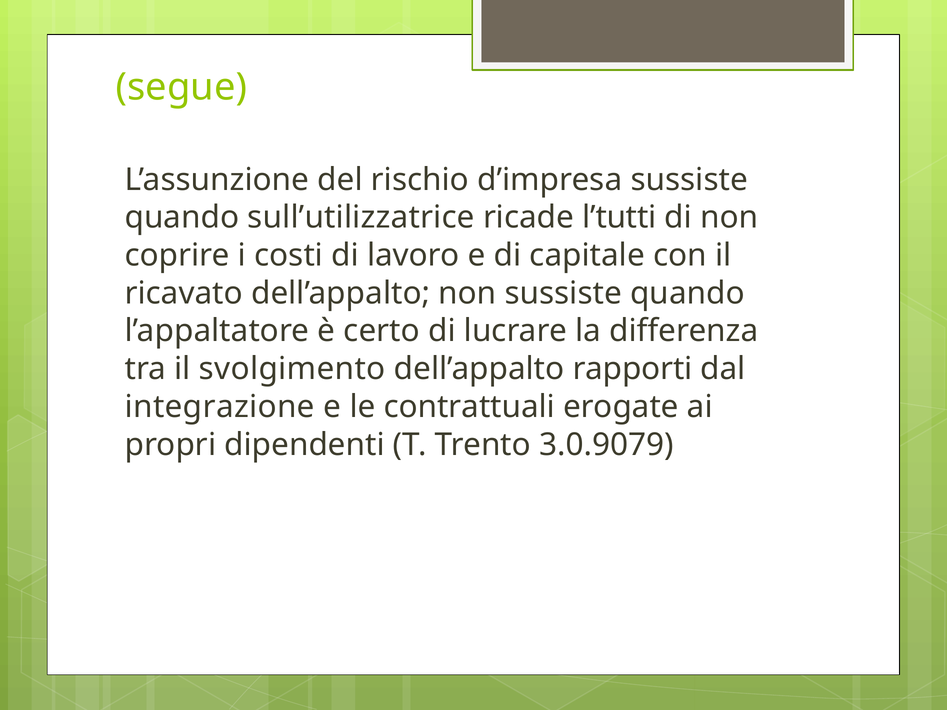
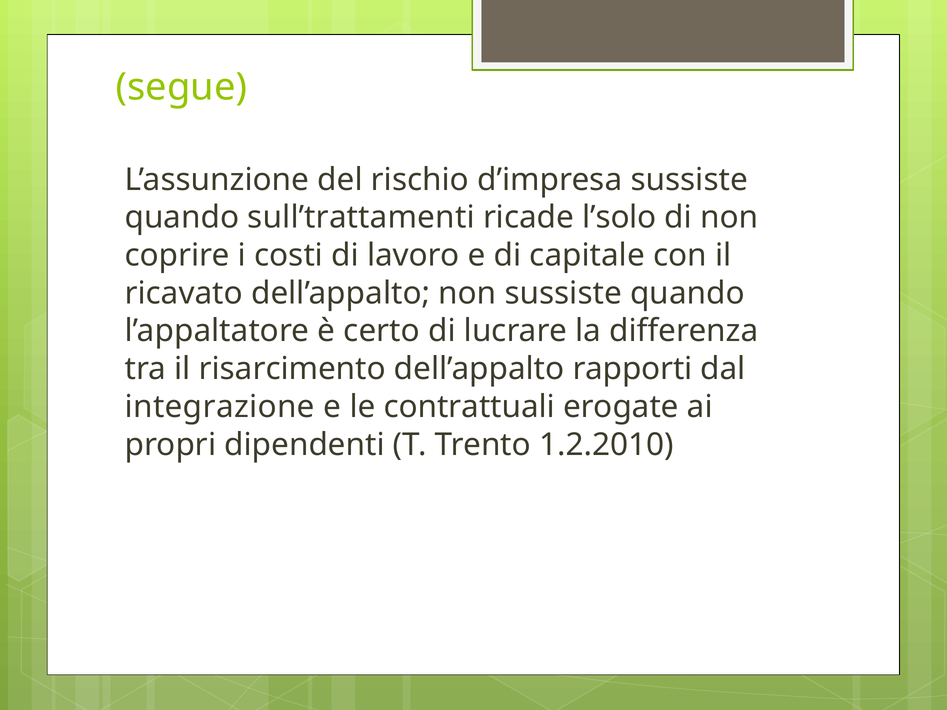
sull’utilizzatrice: sull’utilizzatrice -> sull’trattamenti
l’tutti: l’tutti -> l’solo
svolgimento: svolgimento -> risarcimento
3.0.9079: 3.0.9079 -> 1.2.2010
